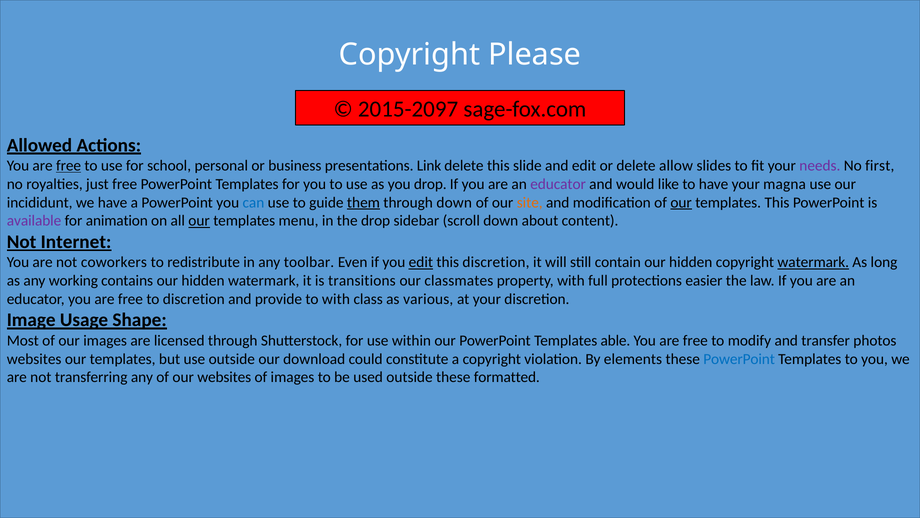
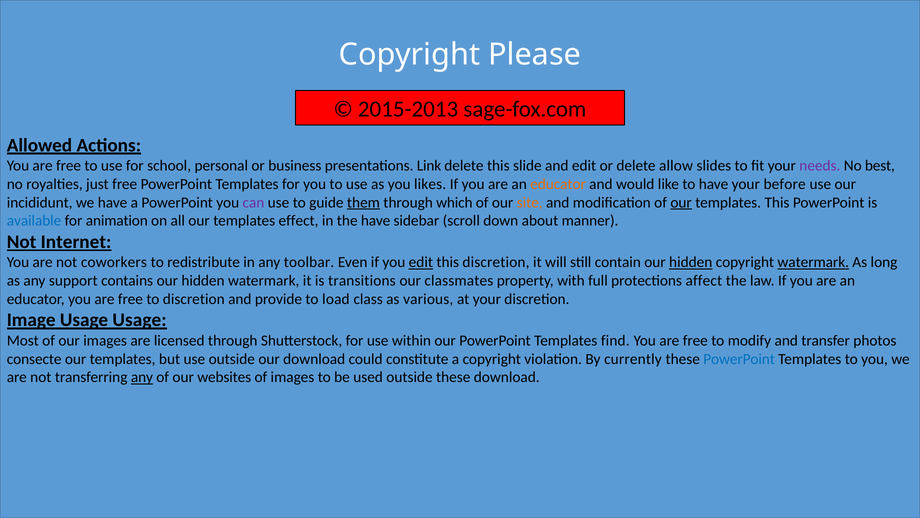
2015-2097: 2015-2097 -> 2015-2013
free at (69, 166) underline: present -> none
first: first -> best
you drop: drop -> likes
educator at (558, 184) colour: purple -> orange
magna: magna -> before
can colour: blue -> purple
through down: down -> which
available colour: purple -> blue
our at (199, 221) underline: present -> none
menu: menu -> effect
the drop: drop -> have
content: content -> manner
hidden at (691, 262) underline: none -> present
working: working -> support
easier: easier -> affect
to with: with -> load
Usage Shape: Shape -> Usage
able: able -> find
websites at (34, 359): websites -> consecte
elements: elements -> currently
any at (142, 377) underline: none -> present
these formatted: formatted -> download
